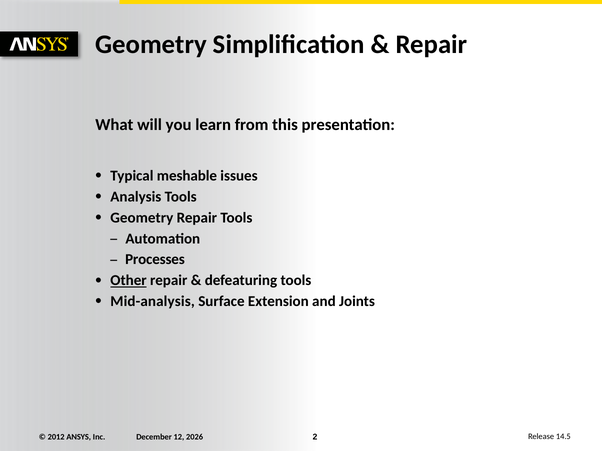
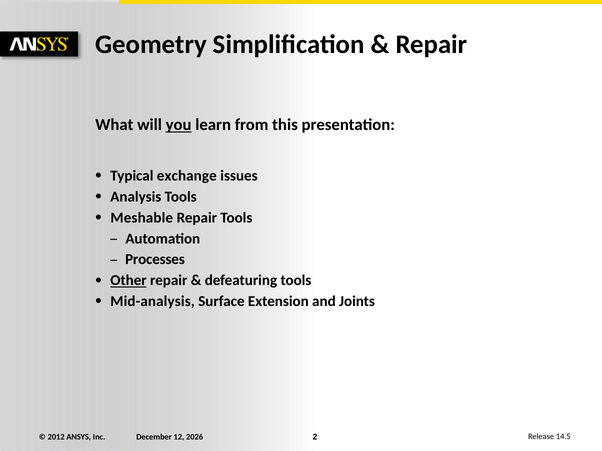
you underline: none -> present
meshable: meshable -> exchange
Geometry at (142, 218): Geometry -> Meshable
